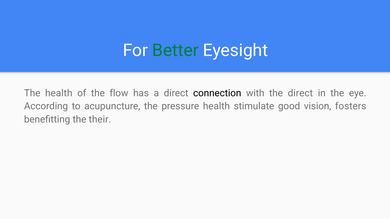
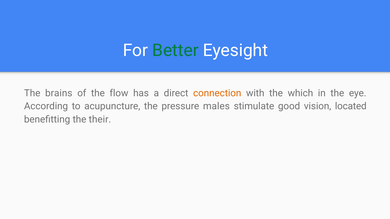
The health: health -> brains
connection colour: black -> orange
the direct: direct -> which
pressure health: health -> males
fosters: fosters -> located
